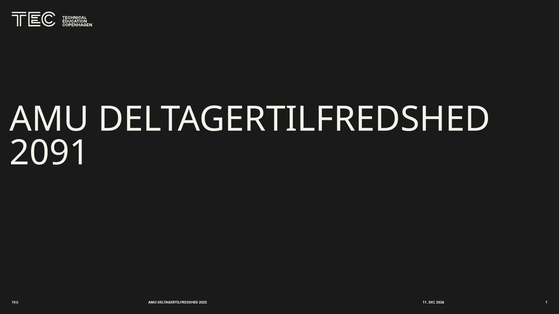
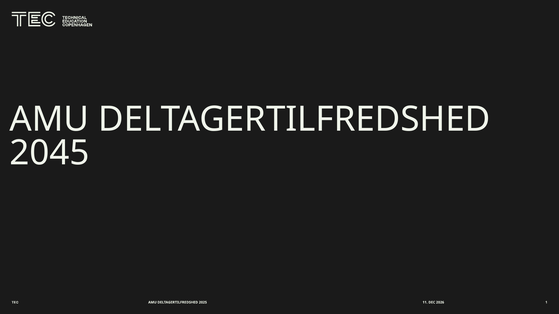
2091: 2091 -> 2045
